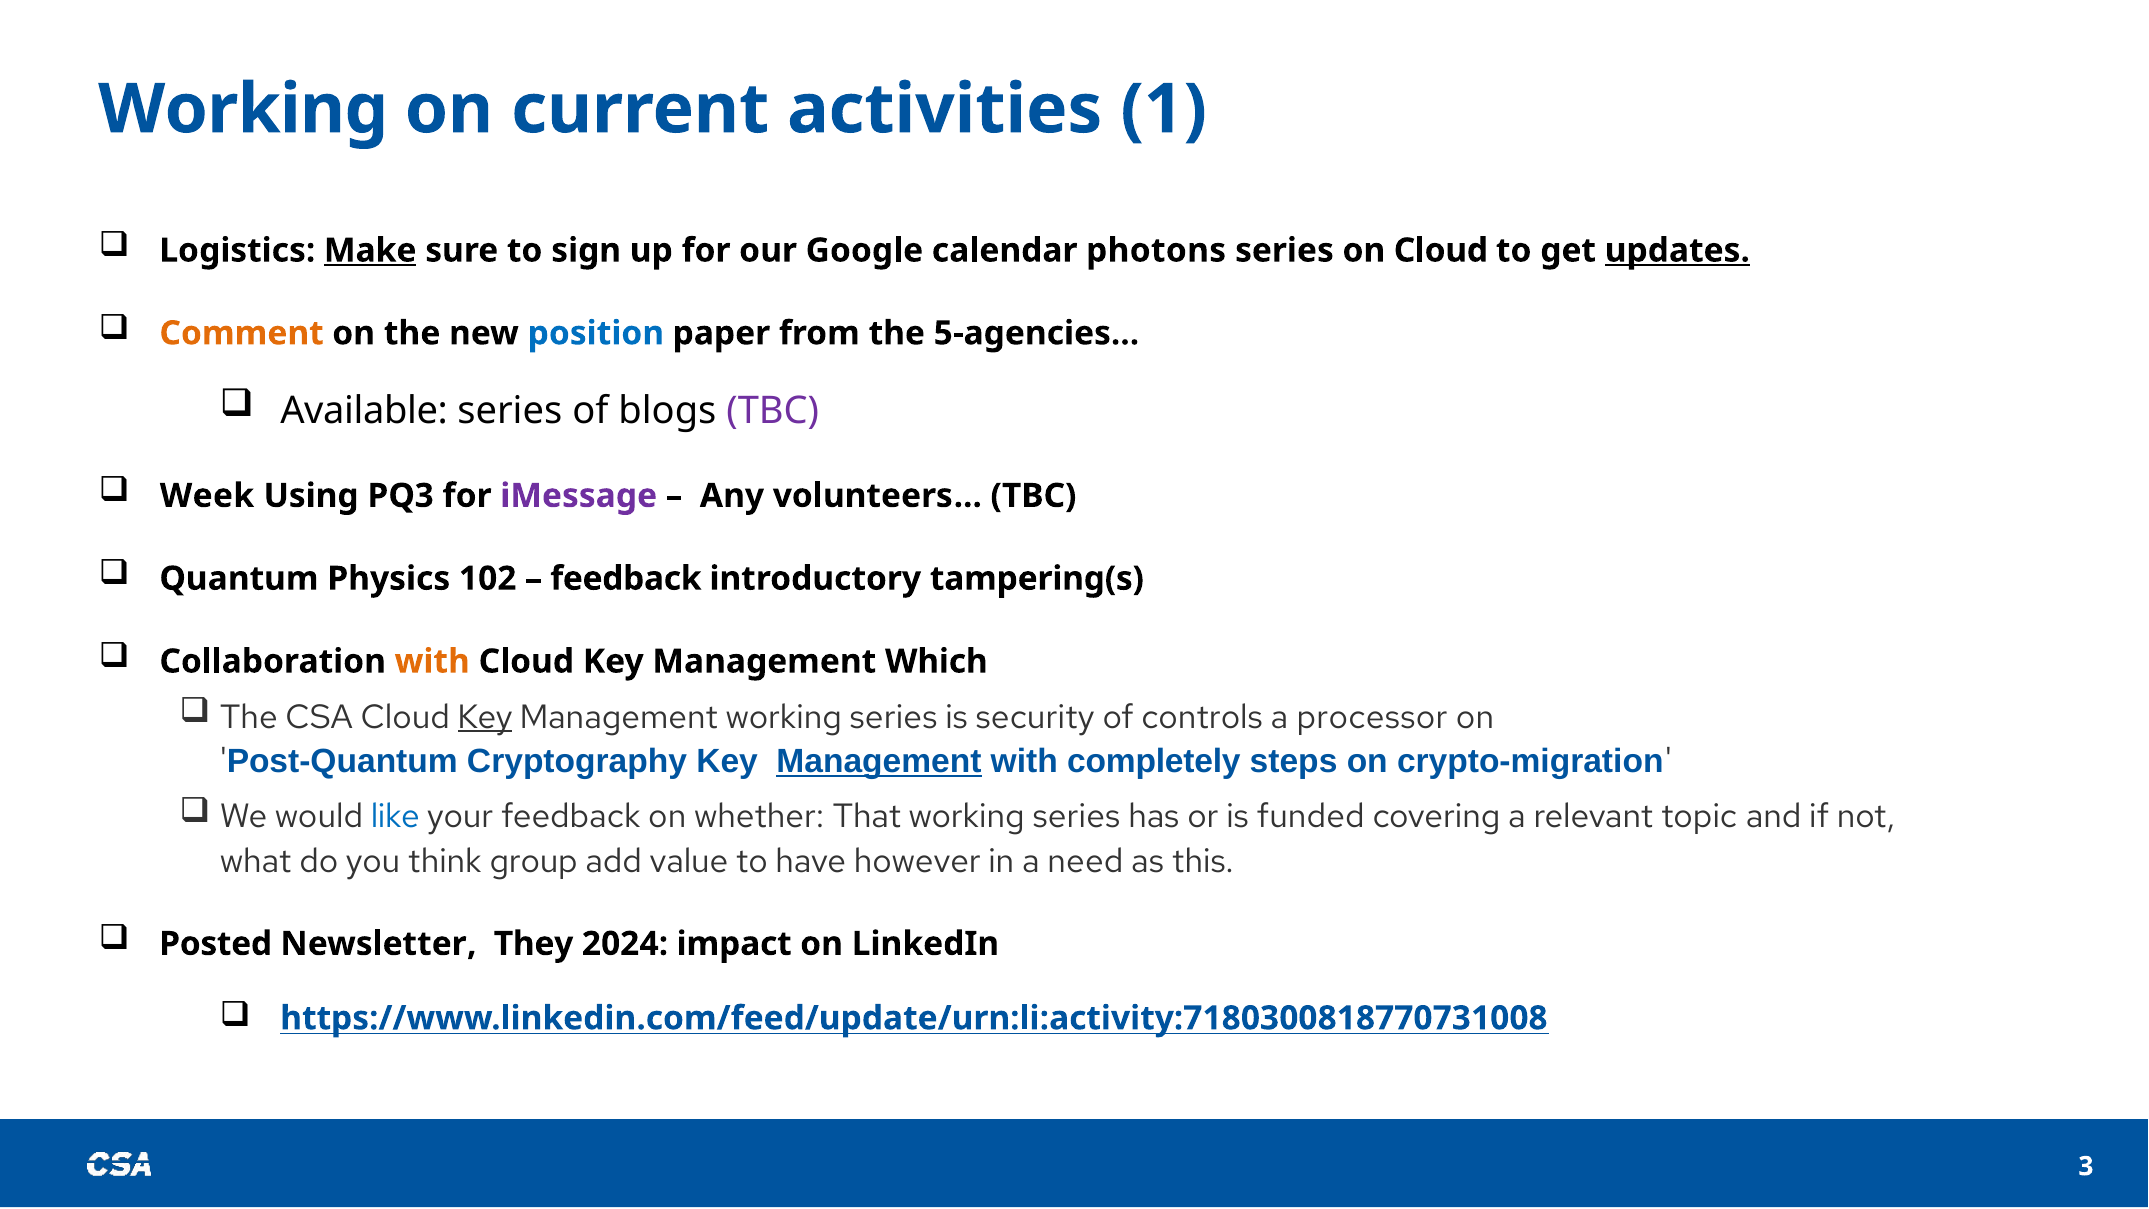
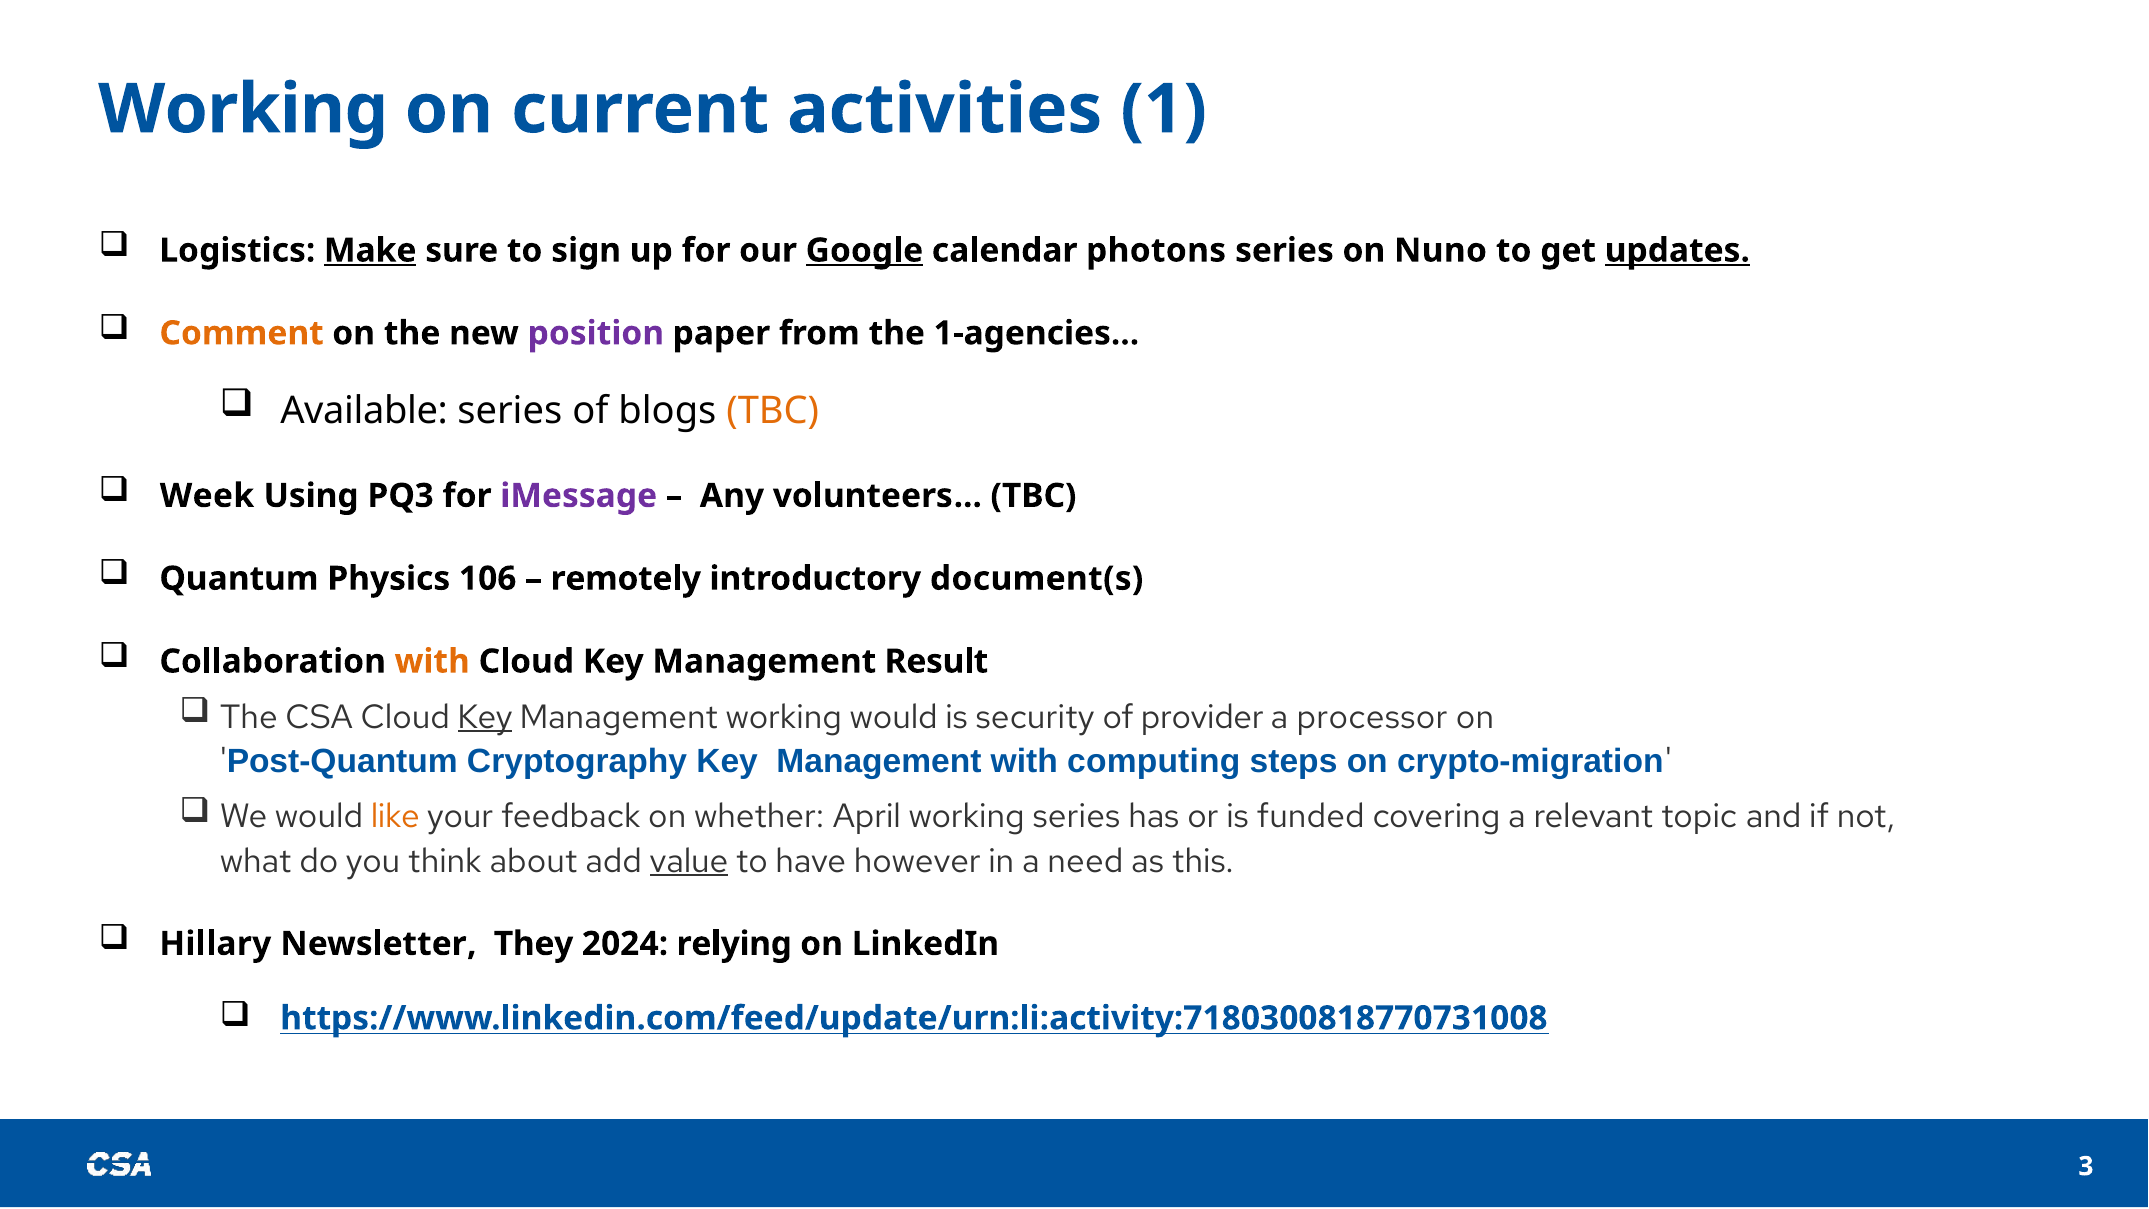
Google underline: none -> present
on Cloud: Cloud -> Nuno
position colour: blue -> purple
5-agencies: 5-agencies -> 1-agencies
TBC at (773, 411) colour: purple -> orange
102: 102 -> 106
feedback at (626, 579): feedback -> remotely
tampering(s: tampering(s -> document(s
Which: Which -> Result
Management working series: series -> would
controls: controls -> provider
Management at (879, 761) underline: present -> none
completely: completely -> computing
like colour: blue -> orange
That: That -> April
group: group -> about
value underline: none -> present
Posted: Posted -> Hillary
impact: impact -> relying
